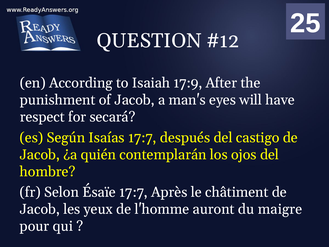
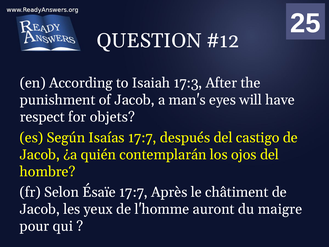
17:9: 17:9 -> 17:3
secará: secará -> objets
